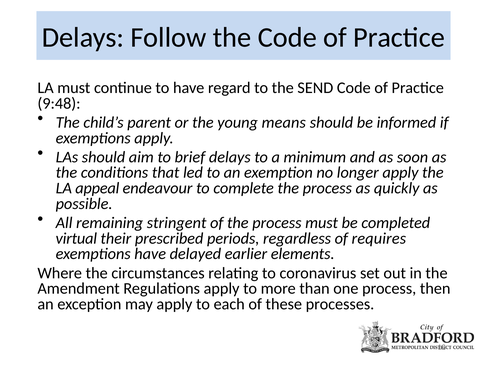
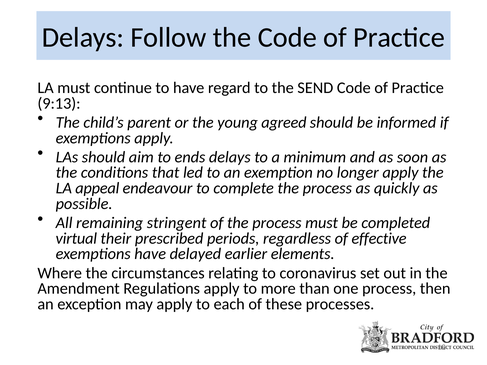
9:48: 9:48 -> 9:13
means: means -> agreed
brief: brief -> ends
requires: requires -> effective
